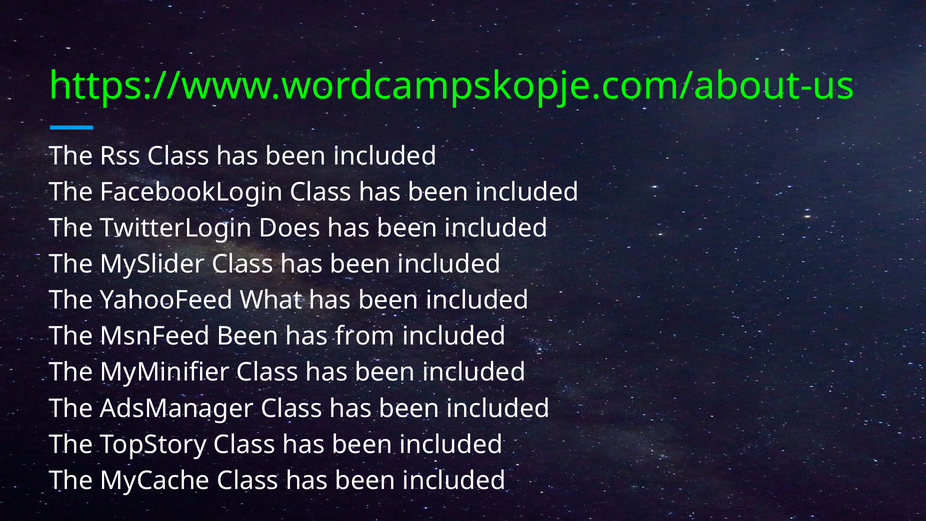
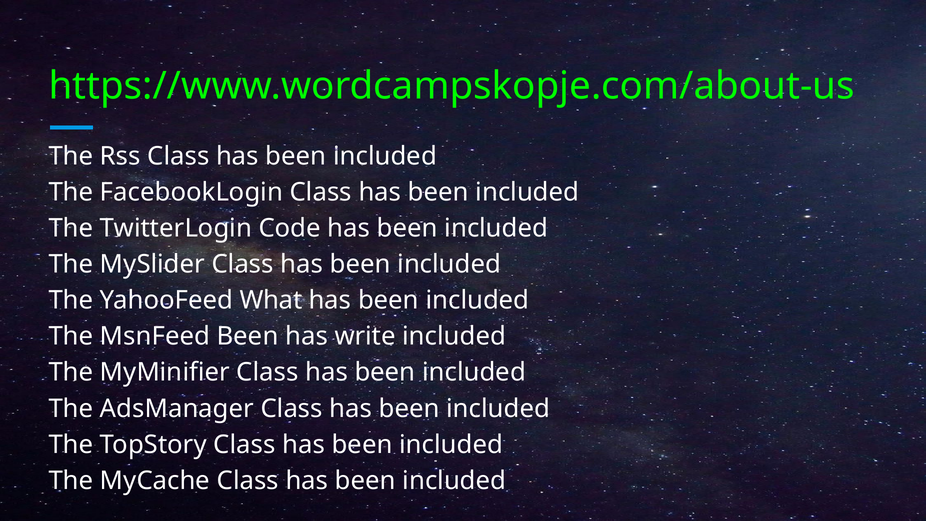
Does: Does -> Code
from: from -> write
